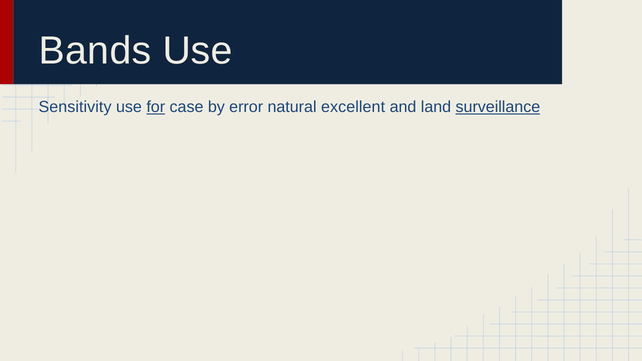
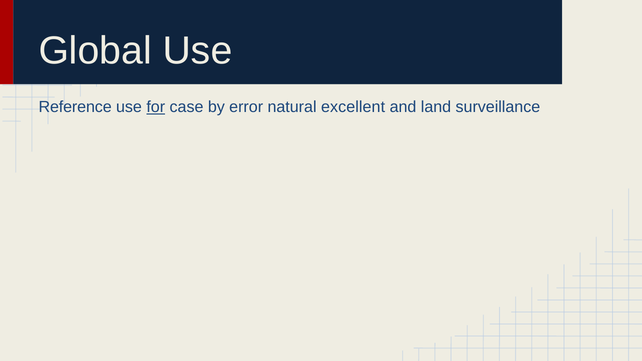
Bands: Bands -> Global
Sensitivity: Sensitivity -> Reference
surveillance underline: present -> none
